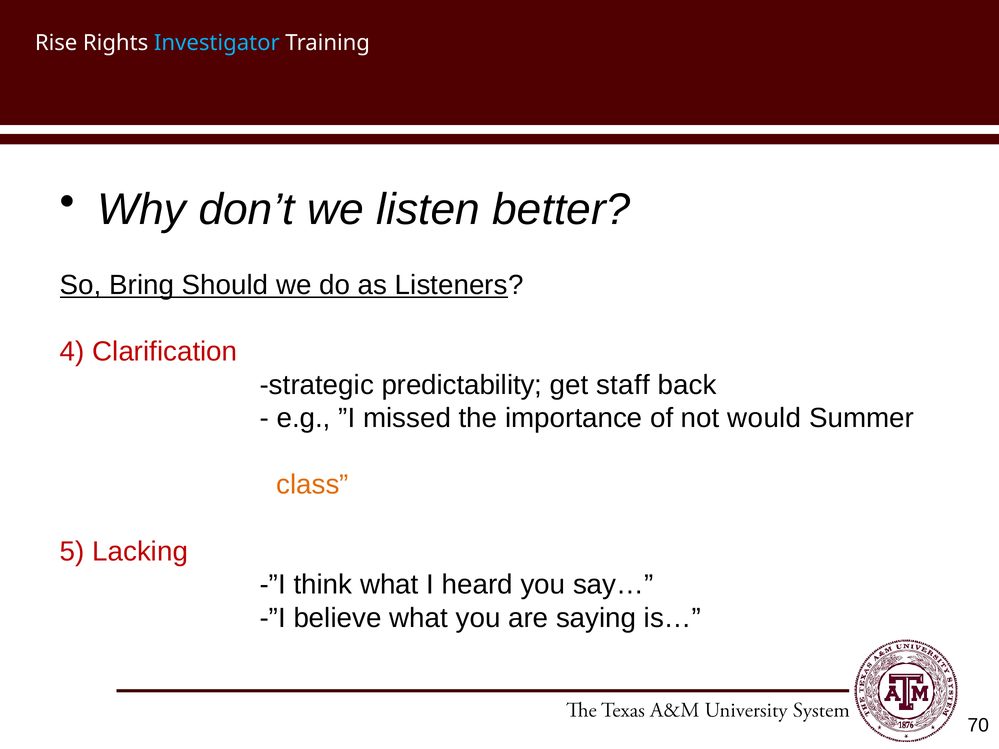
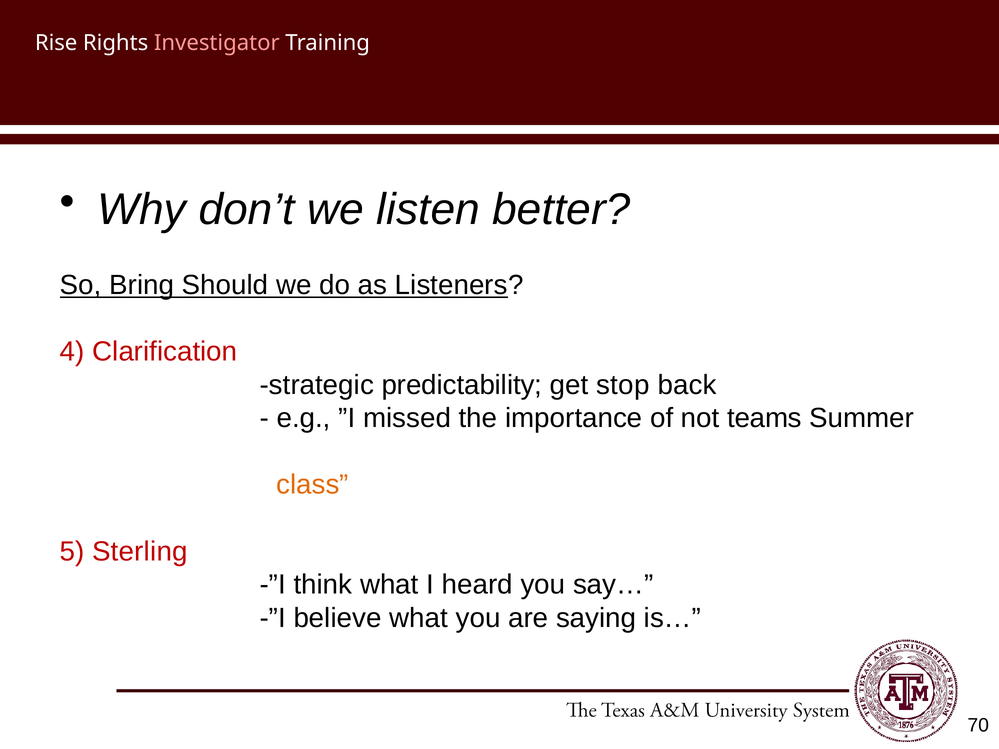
Investigator colour: light blue -> pink
staff: staff -> stop
would: would -> teams
Lacking: Lacking -> Sterling
